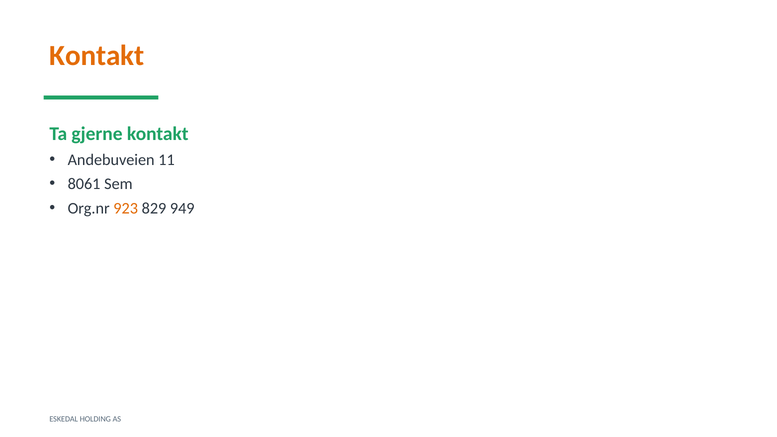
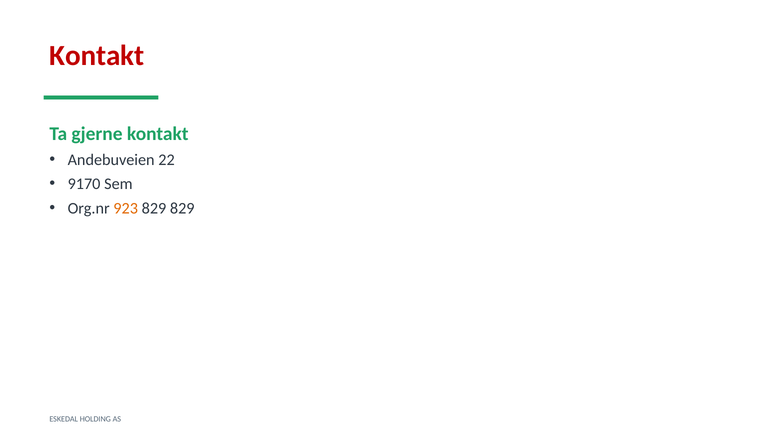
Kontakt at (97, 55) colour: orange -> red
11: 11 -> 22
8061: 8061 -> 9170
829 949: 949 -> 829
